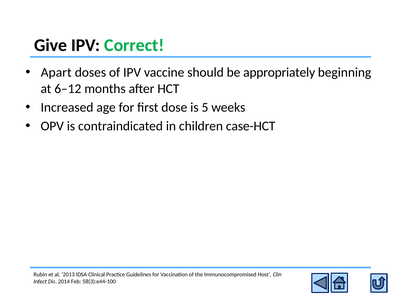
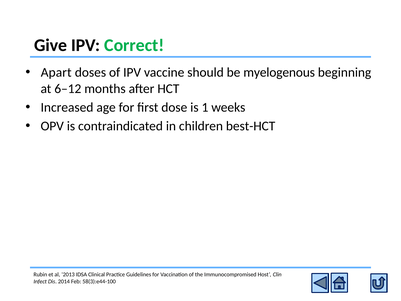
appropriately: appropriately -> myelogenous
5: 5 -> 1
case-HCT: case-HCT -> best-HCT
